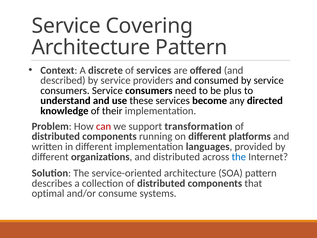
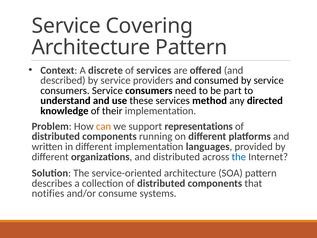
plus: plus -> part
become: become -> method
can colour: red -> orange
transformation: transformation -> representations
optimal: optimal -> notifies
